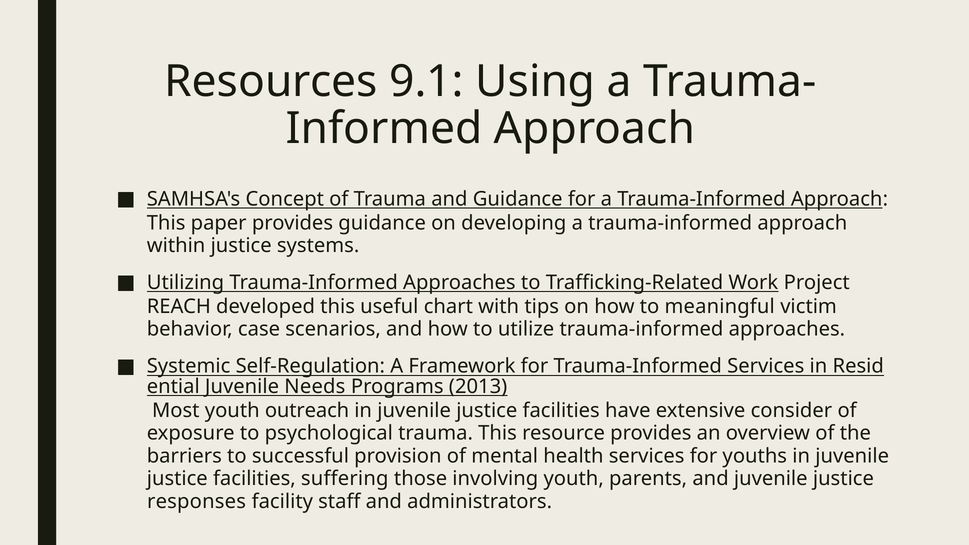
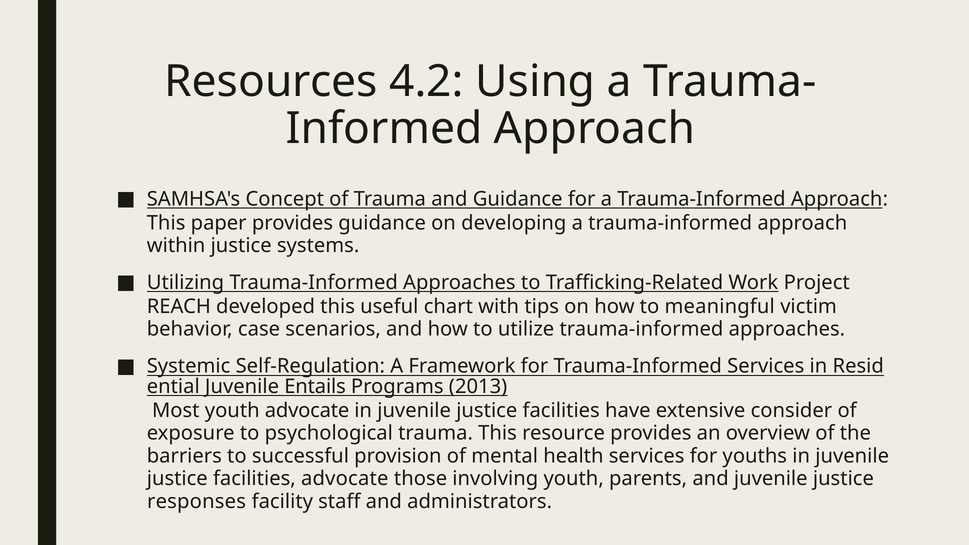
9.1: 9.1 -> 4.2
Needs: Needs -> Entails
youth outreach: outreach -> advocate
facilities suffering: suffering -> advocate
